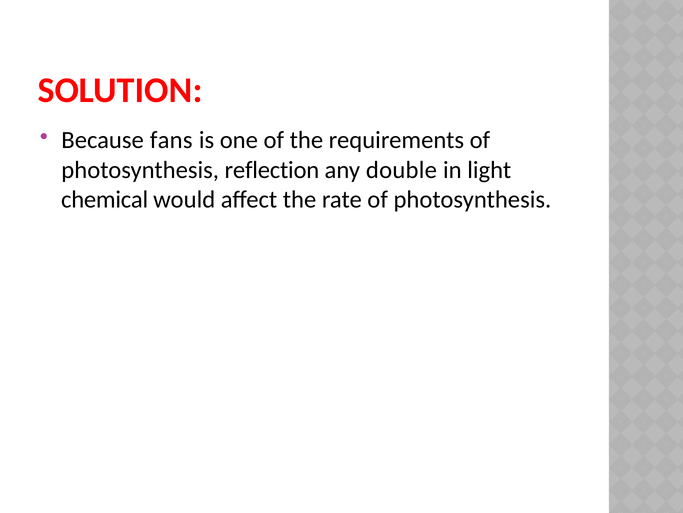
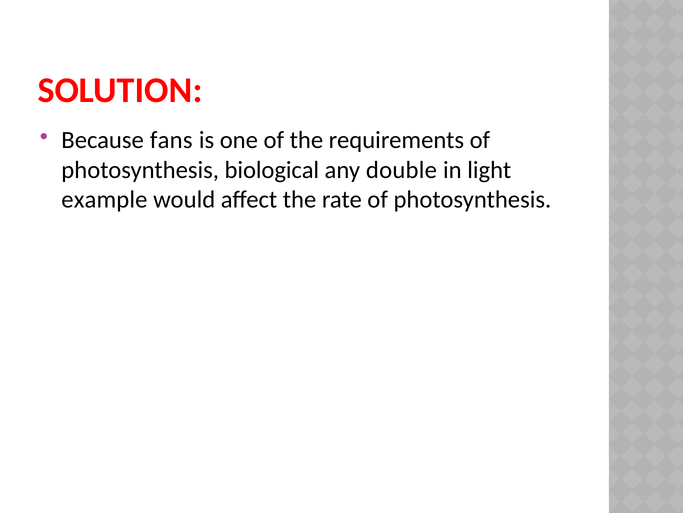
reflection: reflection -> biological
chemical: chemical -> example
